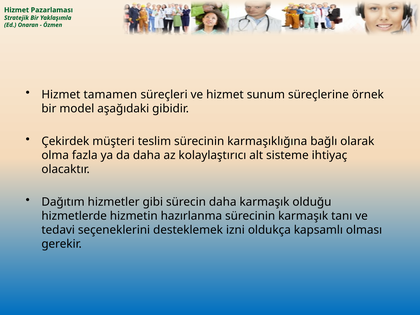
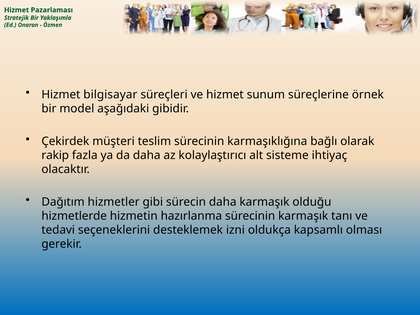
tamamen: tamamen -> bilgisayar
olma: olma -> rakip
